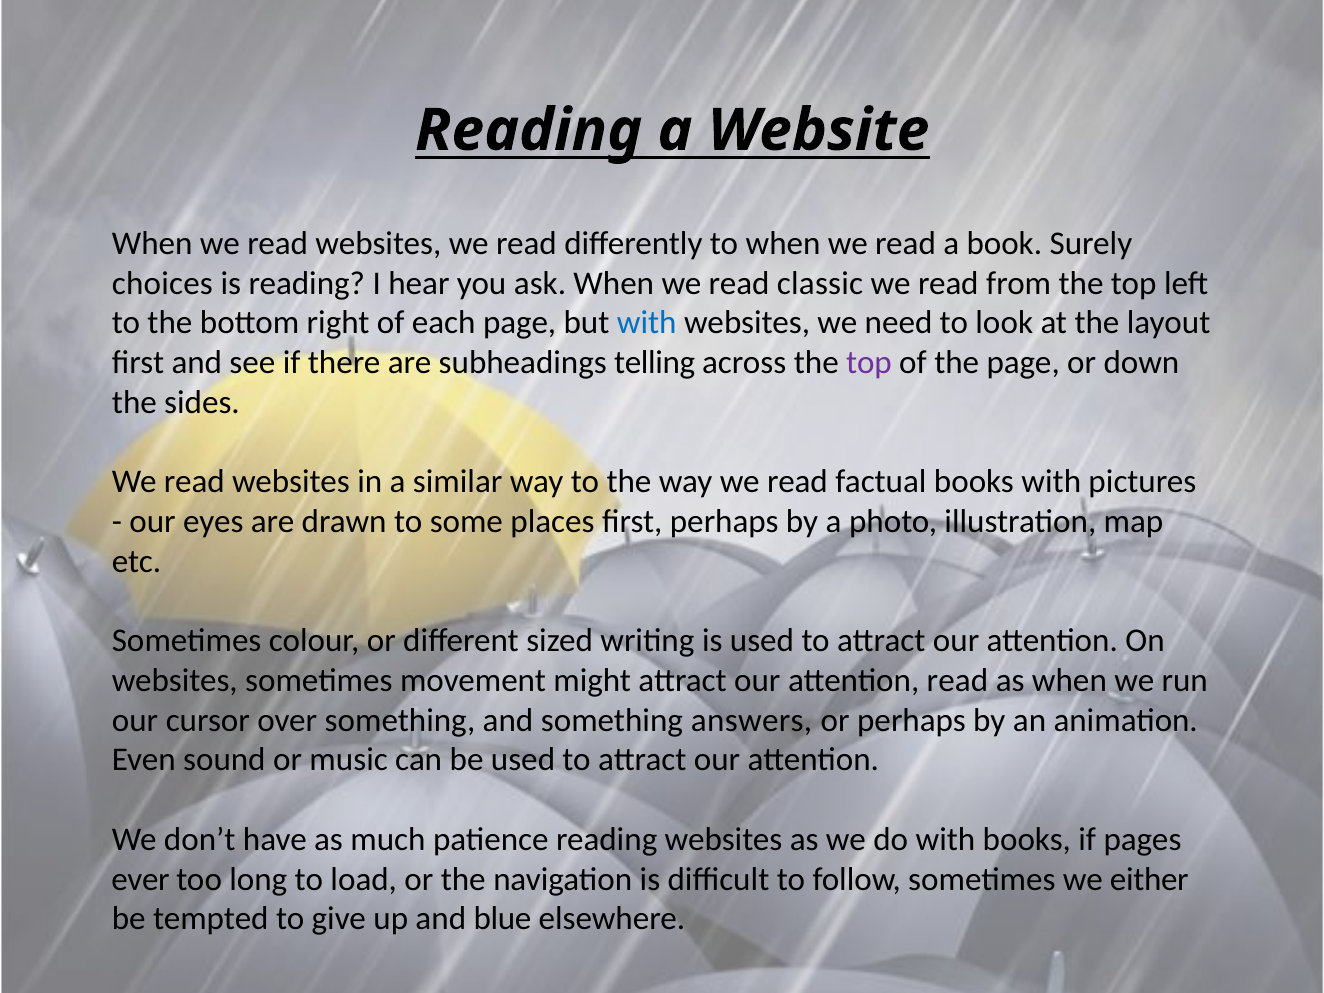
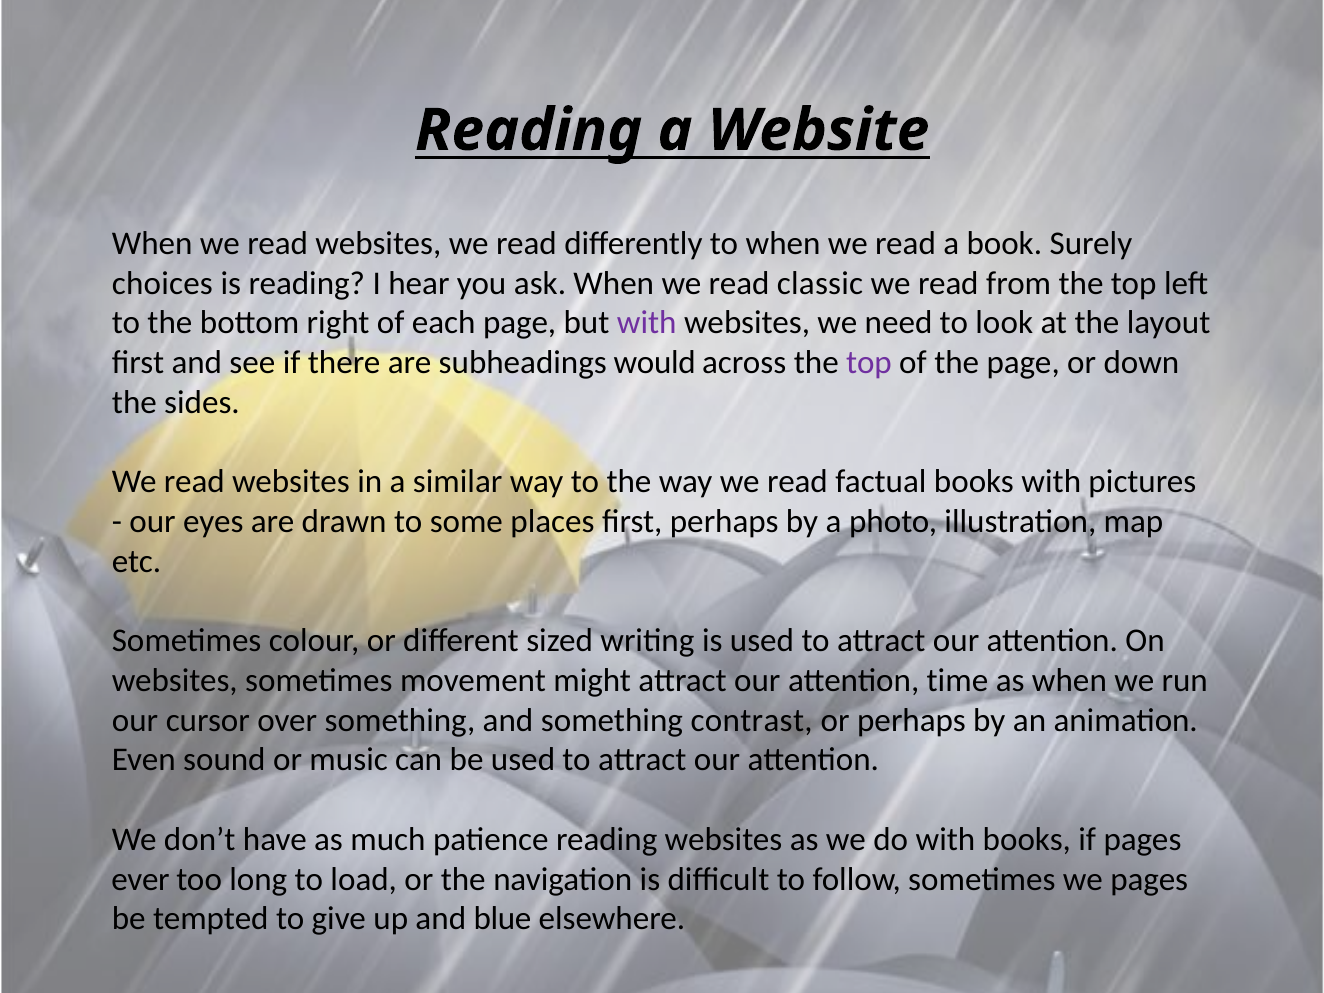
with at (647, 323) colour: blue -> purple
telling: telling -> would
attention read: read -> time
answers: answers -> contrast
we either: either -> pages
